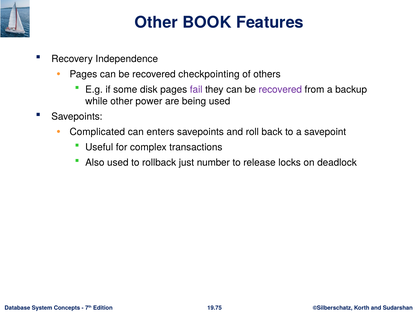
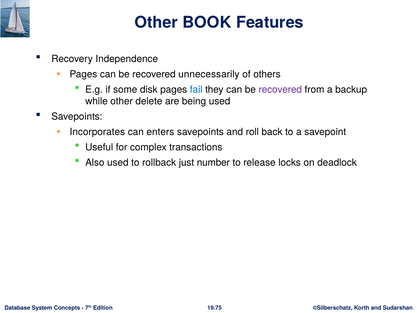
checkpointing: checkpointing -> unnecessarily
fail colour: purple -> blue
power: power -> delete
Complicated: Complicated -> Incorporates
